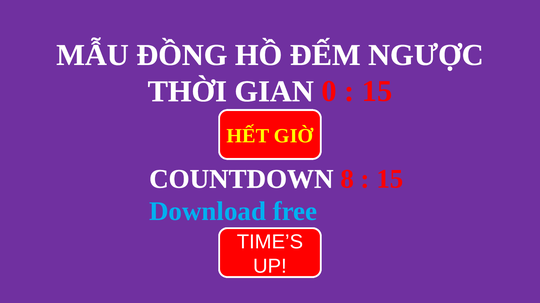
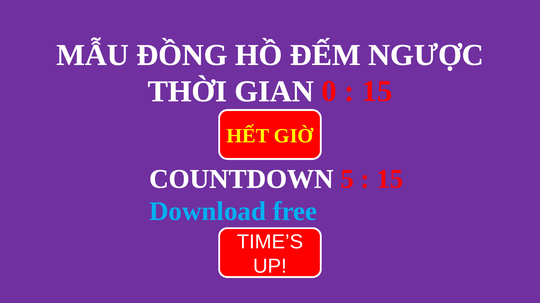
8: 8 -> 5
